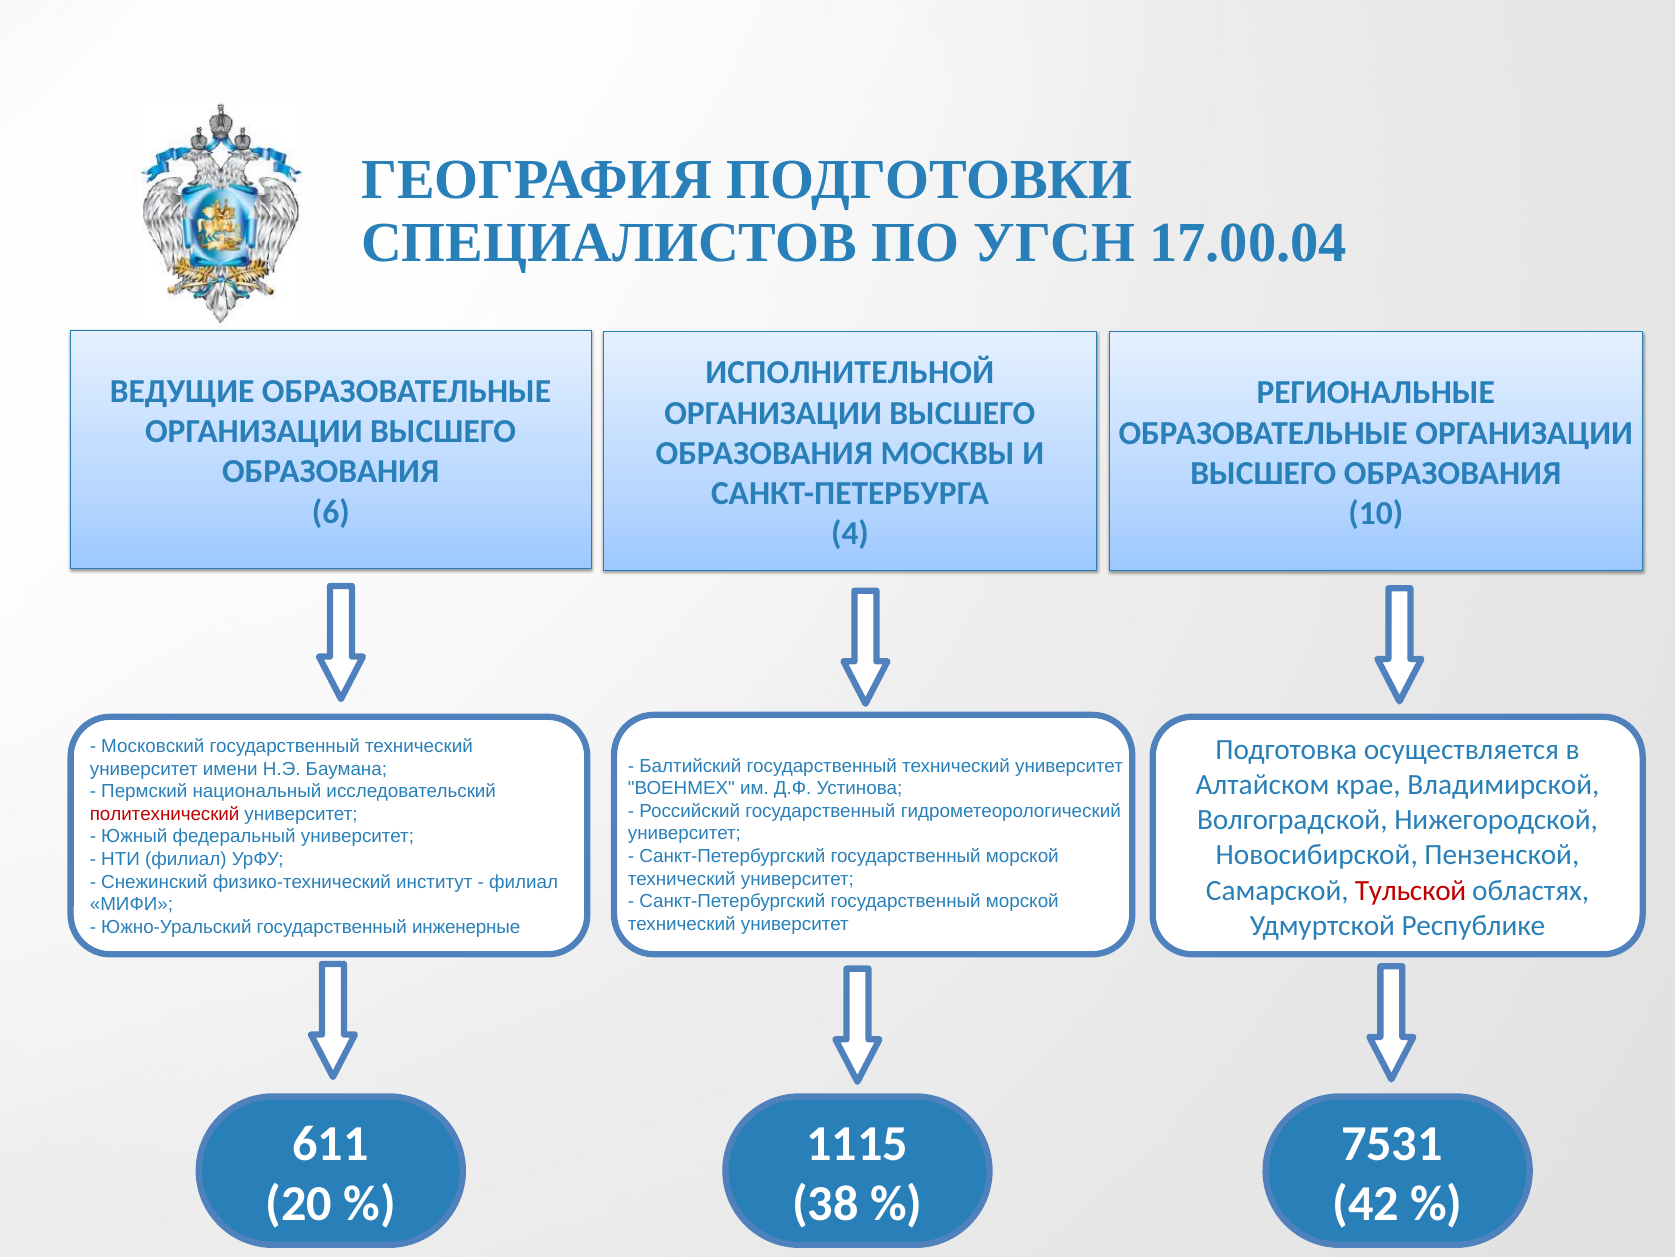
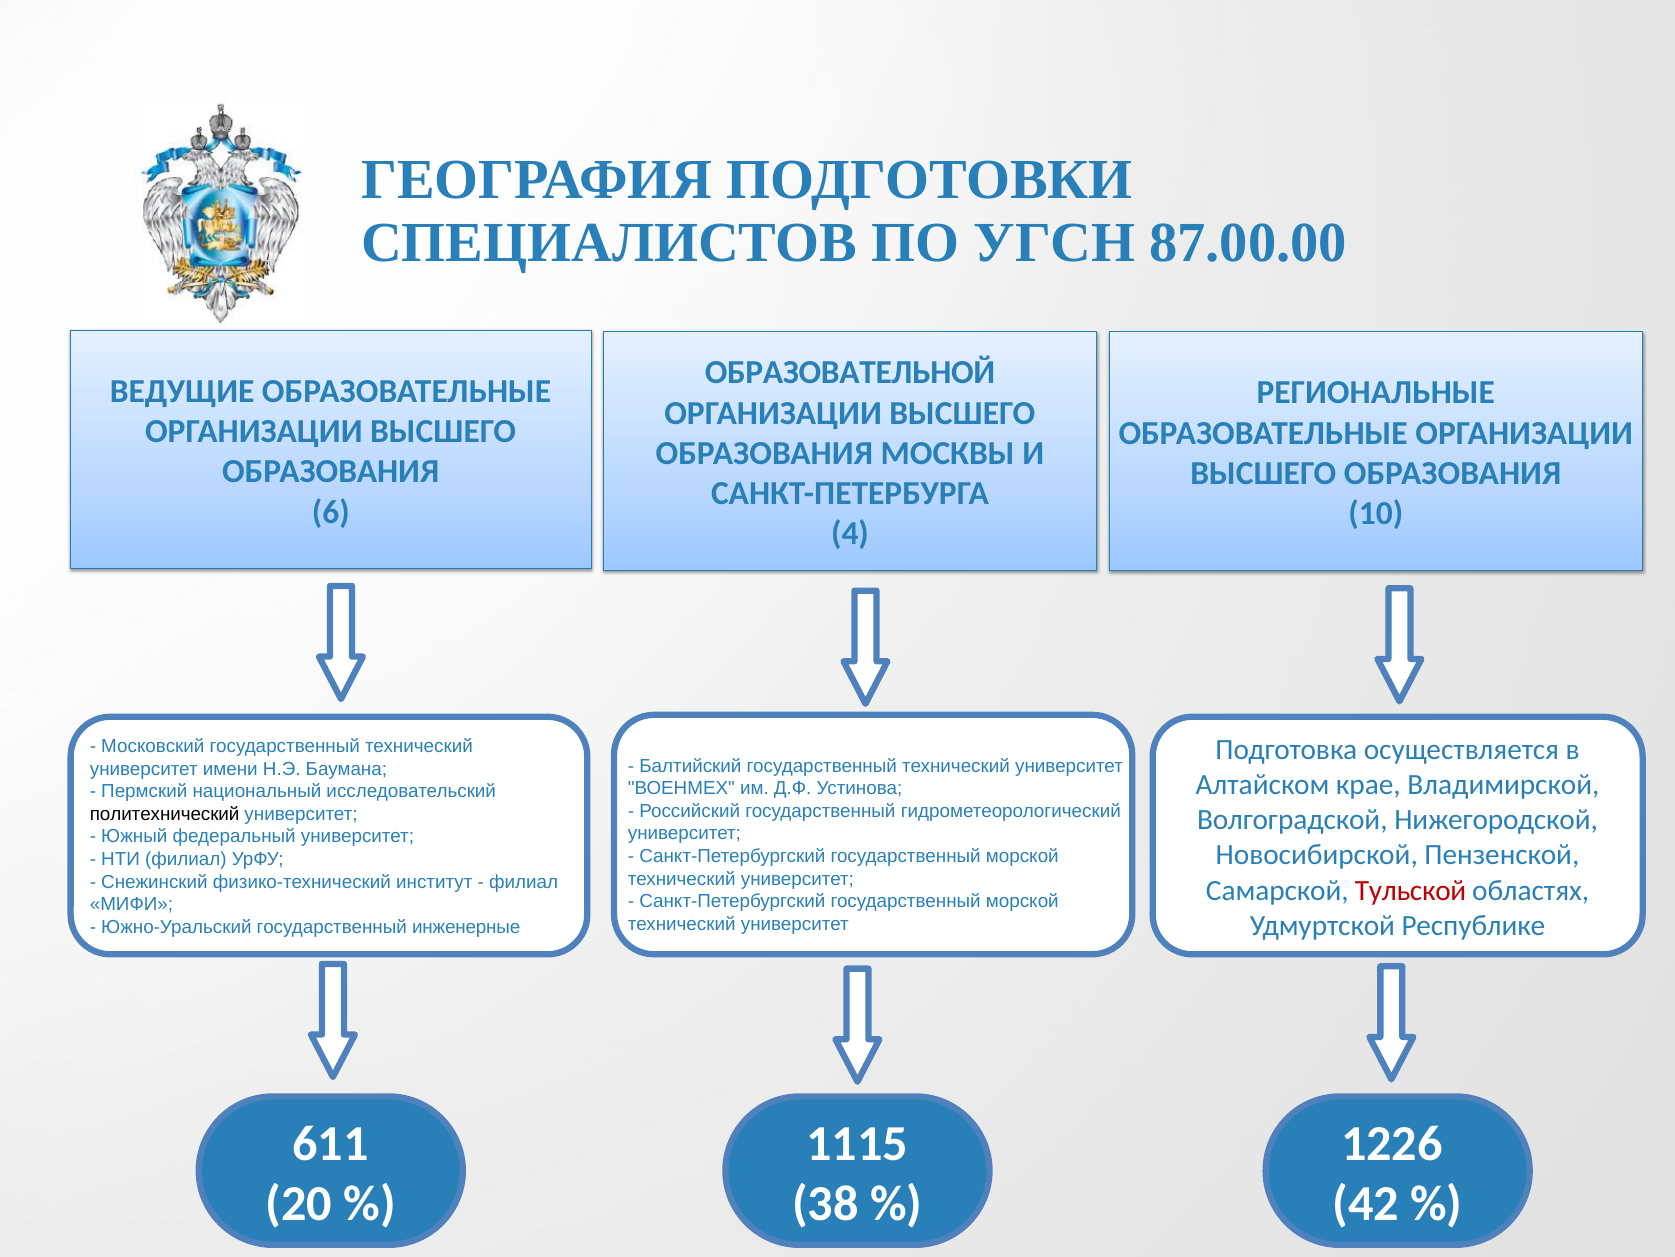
17.00.04: 17.00.04 -> 87.00.00
ИСПОЛНИТЕЛЬНОЙ: ИСПОЛНИТЕЛЬНОЙ -> ОБРАЗОВАТЕЛЬНОЙ
политехнический colour: red -> black
7531: 7531 -> 1226
